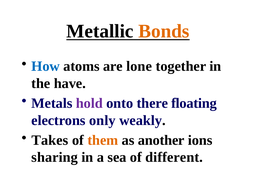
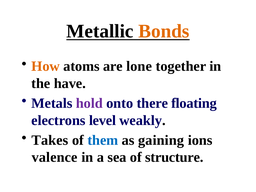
How colour: blue -> orange
only: only -> level
them colour: orange -> blue
another: another -> gaining
sharing: sharing -> valence
different: different -> structure
